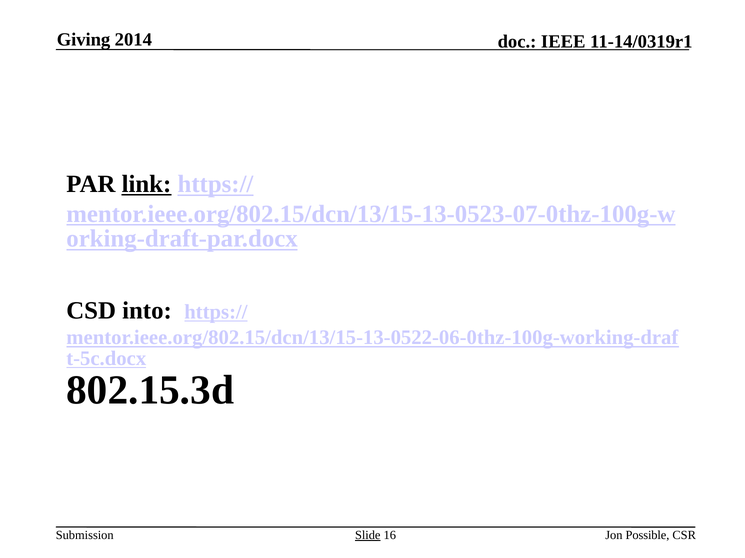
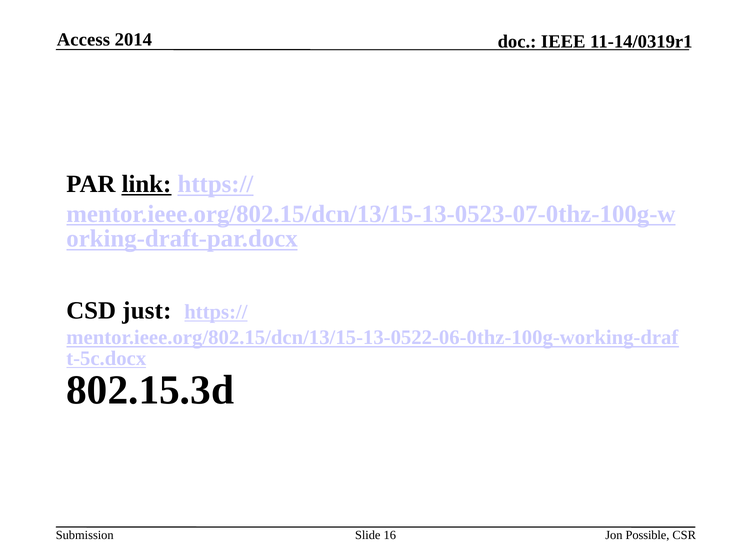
Giving: Giving -> Access
into: into -> just
Slide underline: present -> none
